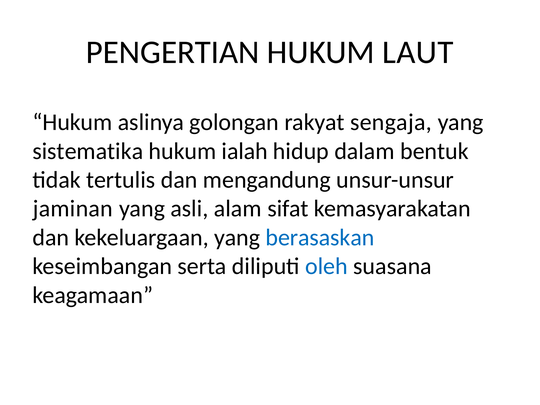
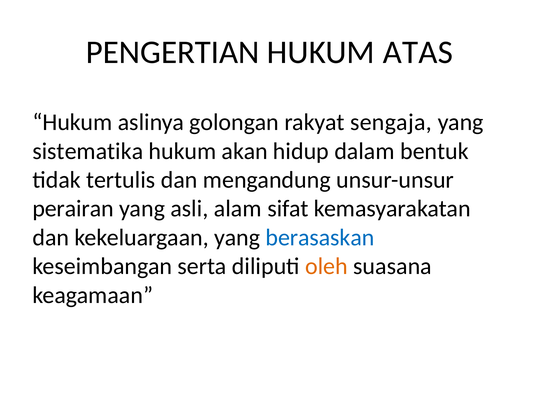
LAUT: LAUT -> ATAS
ialah: ialah -> akan
jaminan: jaminan -> perairan
oleh colour: blue -> orange
